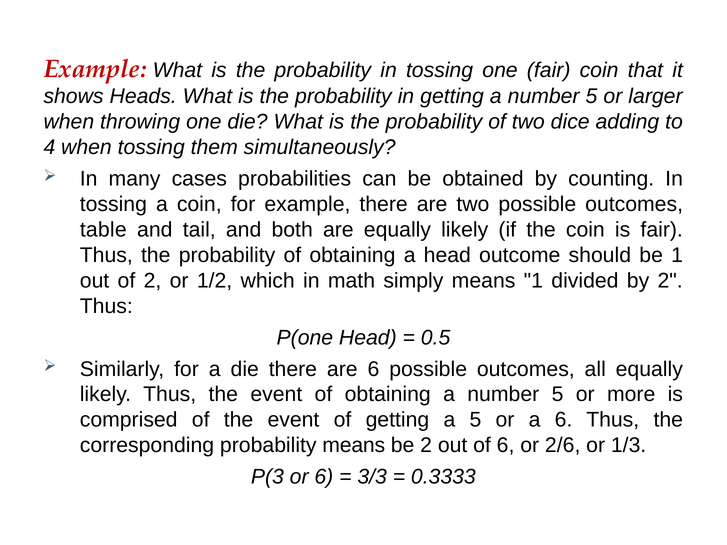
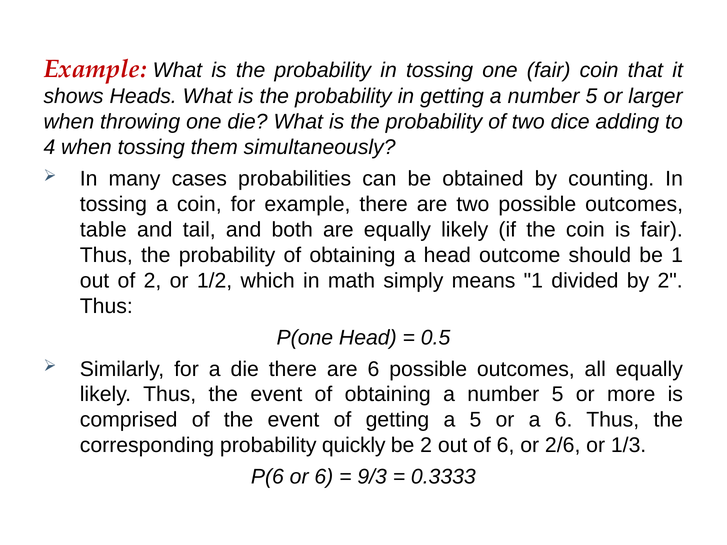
probability means: means -> quickly
P(3: P(3 -> P(6
3/3: 3/3 -> 9/3
